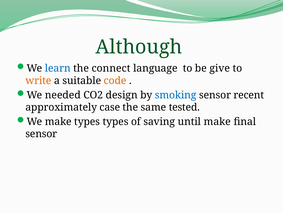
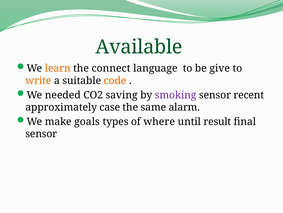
Although: Although -> Available
learn colour: blue -> orange
design: design -> saving
smoking colour: blue -> purple
tested: tested -> alarm
make types: types -> goals
saving: saving -> where
until make: make -> result
